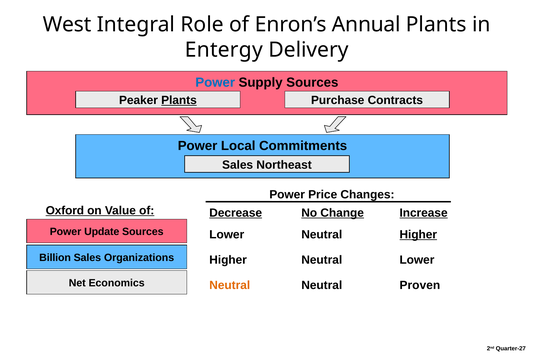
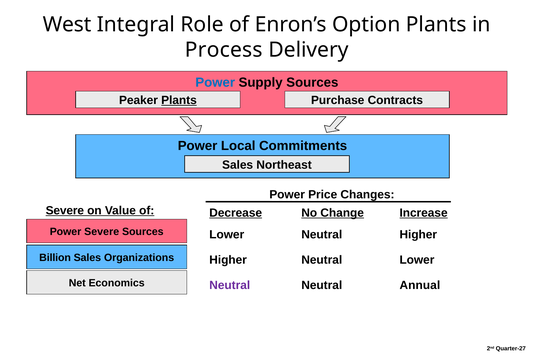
Annual: Annual -> Option
Entergy: Entergy -> Process
Oxford at (65, 210): Oxford -> Severe
Power Update: Update -> Severe
Higher at (418, 234) underline: present -> none
Neutral at (230, 285) colour: orange -> purple
Proven: Proven -> Annual
